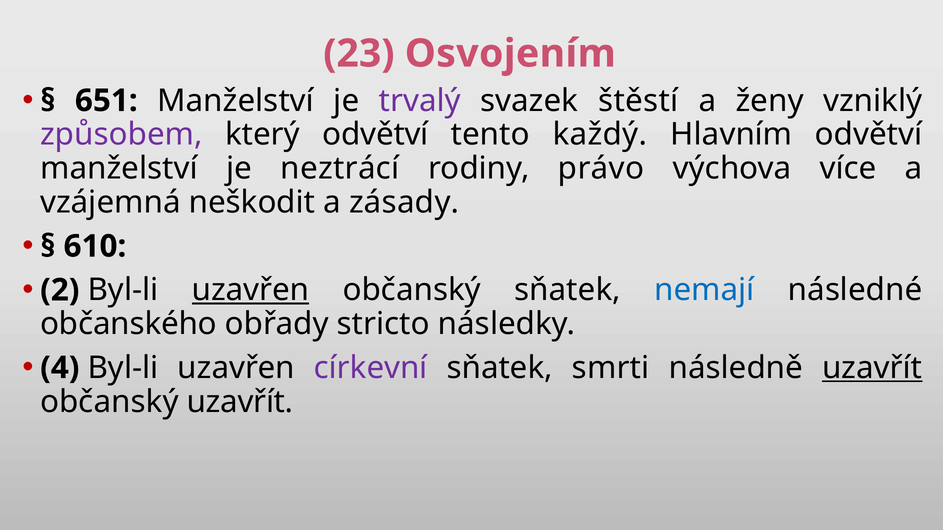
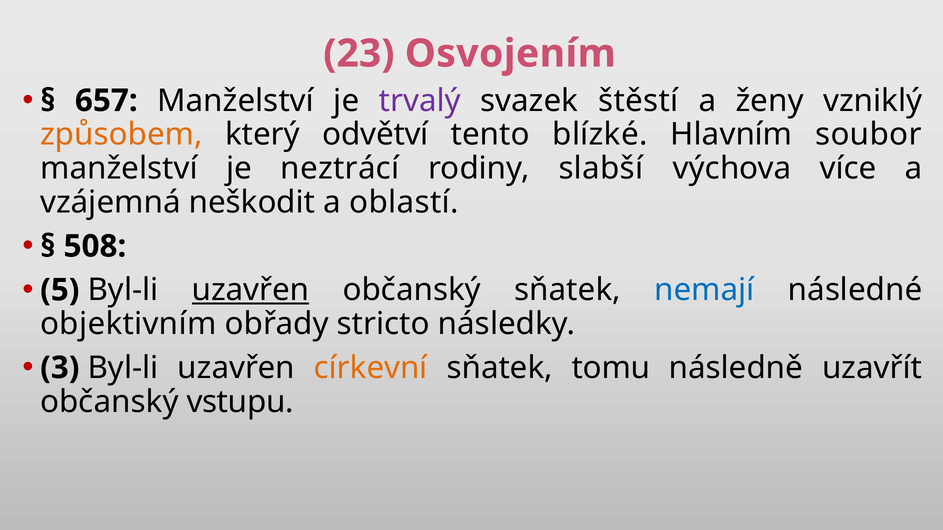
651: 651 -> 657
způsobem colour: purple -> orange
každý: každý -> blízké
Hlavním odvětví: odvětví -> soubor
právo: právo -> slabší
zásady: zásady -> oblastí
610: 610 -> 508
2: 2 -> 5
občanského: občanského -> objektivním
4: 4 -> 3
církevní colour: purple -> orange
smrti: smrti -> tomu
uzavřít at (872, 368) underline: present -> none
občanský uzavřít: uzavřít -> vstupu
